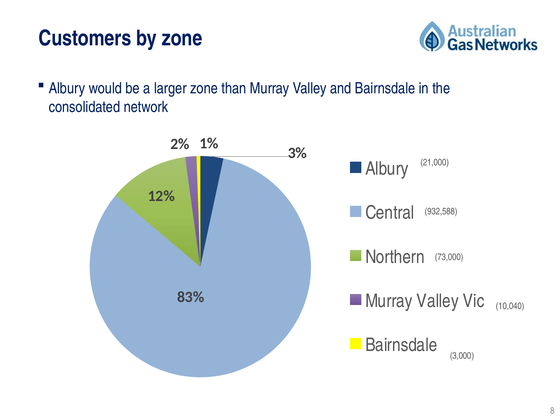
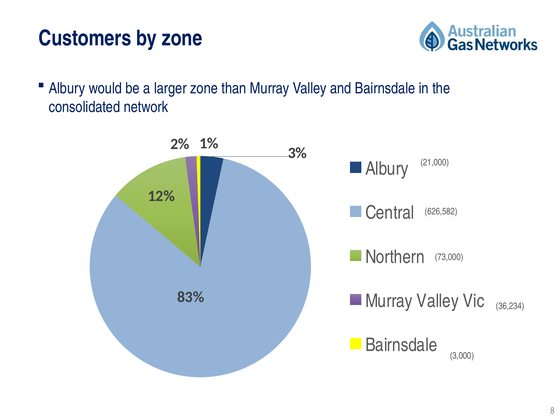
932,588: 932,588 -> 626,582
10,040: 10,040 -> 36,234
